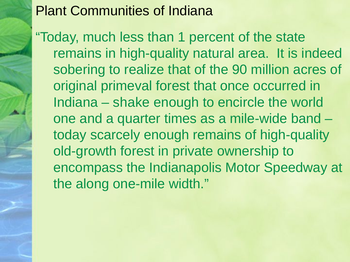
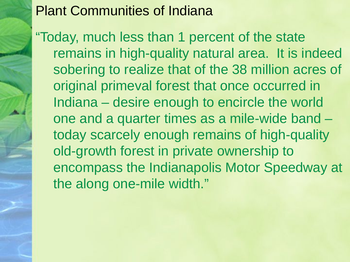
90: 90 -> 38
shake: shake -> desire
